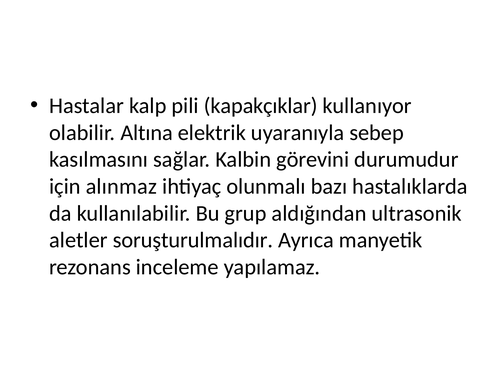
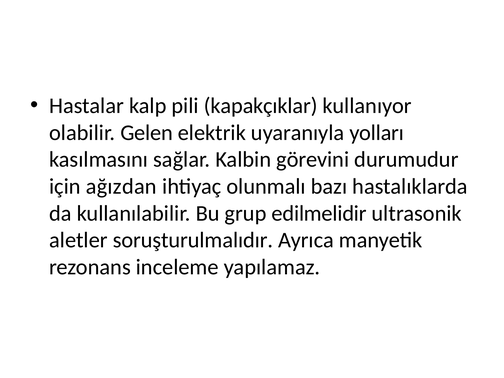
Altına: Altına -> Gelen
sebep: sebep -> yolları
alınmaz: alınmaz -> ağızdan
aldığından: aldığından -> edilmelidir
